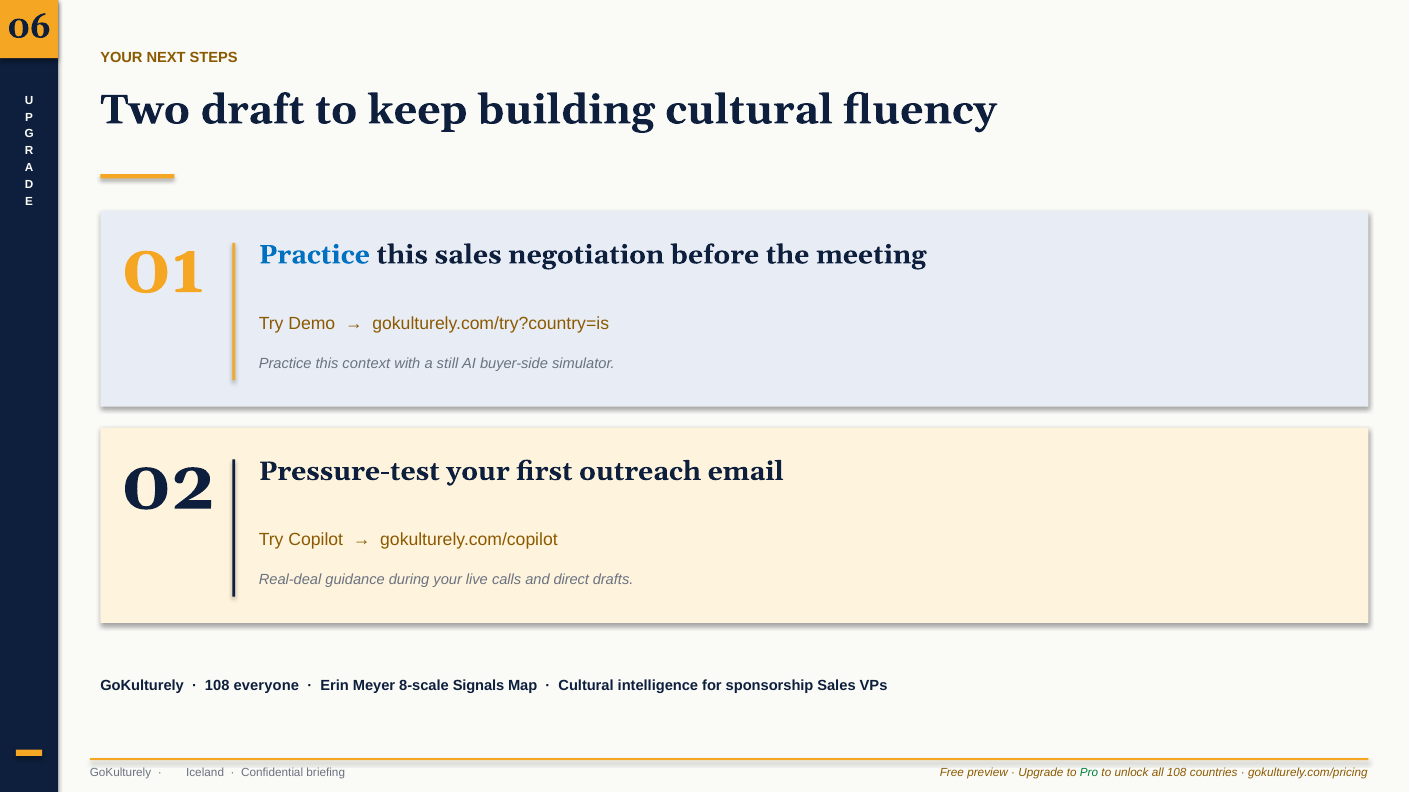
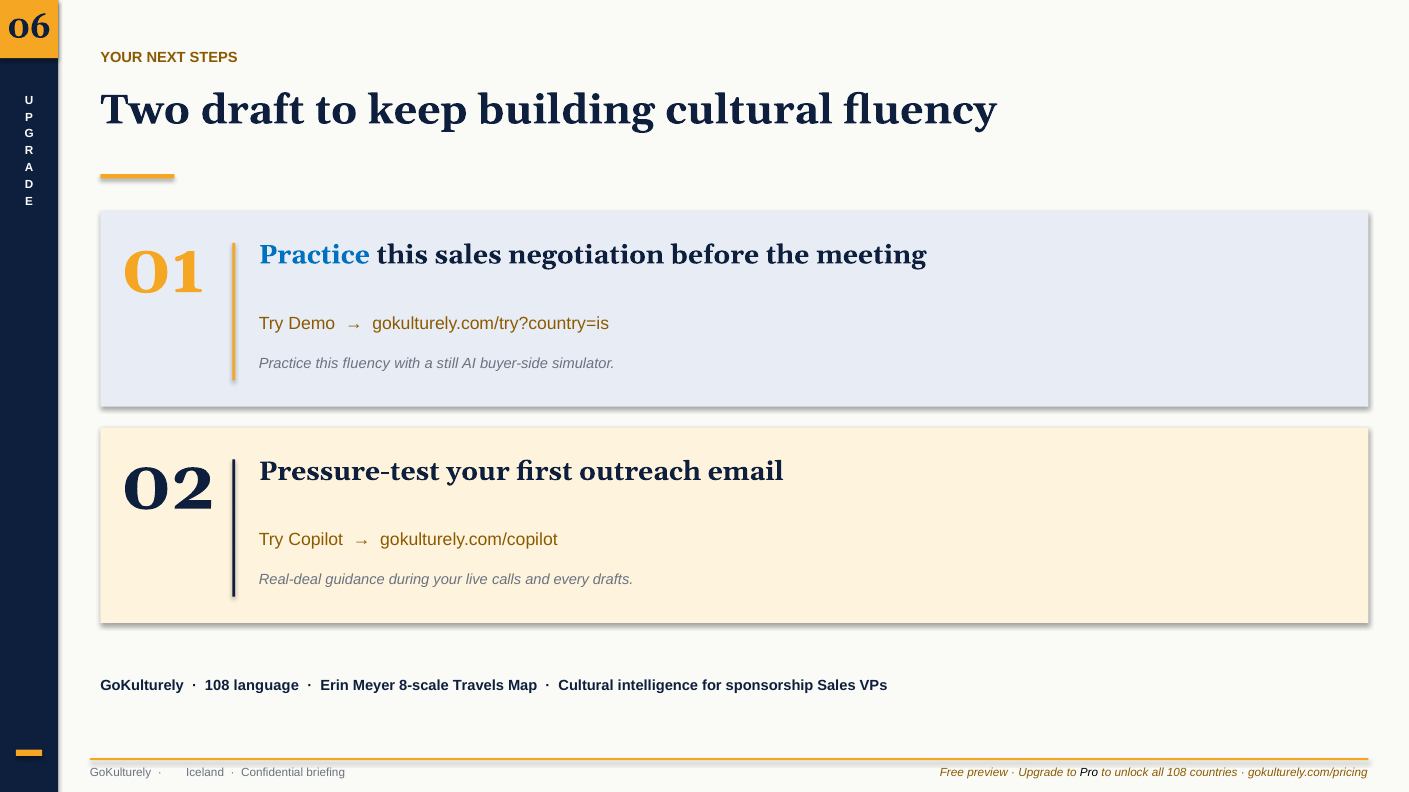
this context: context -> fluency
direct: direct -> every
everyone: everyone -> language
Signals: Signals -> Travels
Pro colour: green -> black
